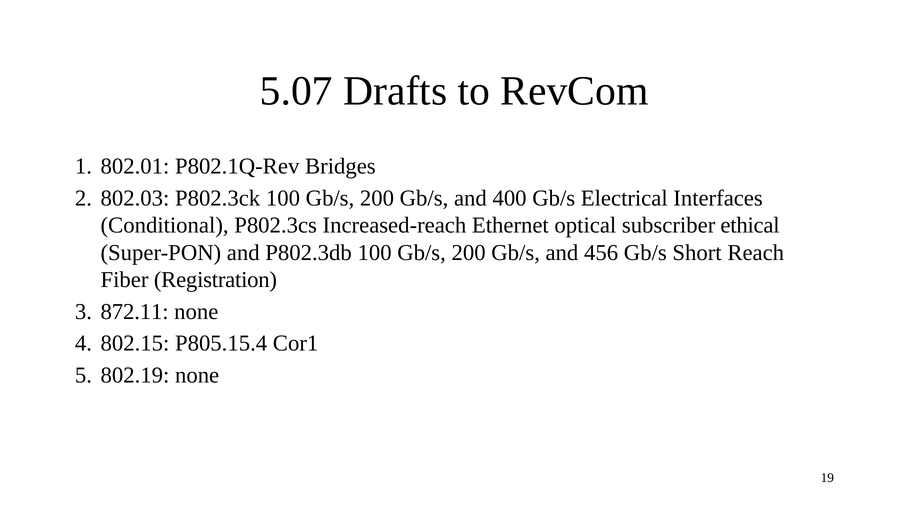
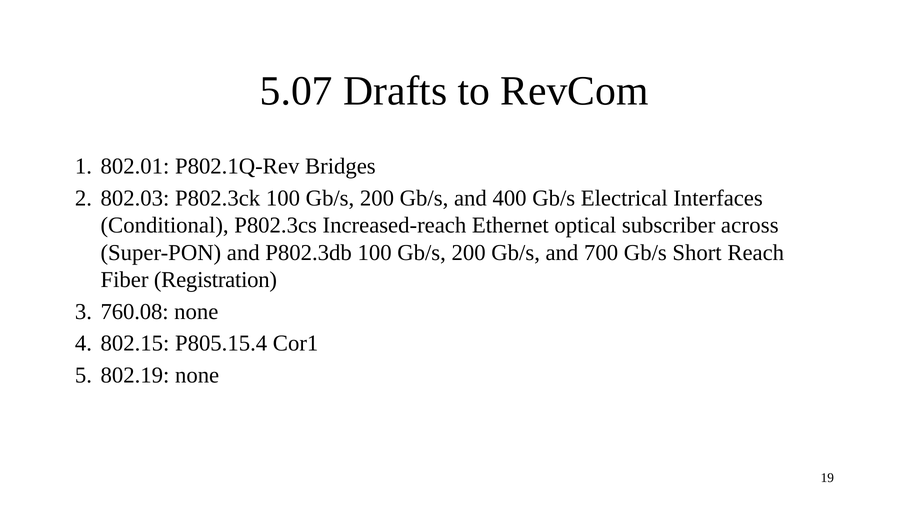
ethical: ethical -> across
456: 456 -> 700
872.11: 872.11 -> 760.08
